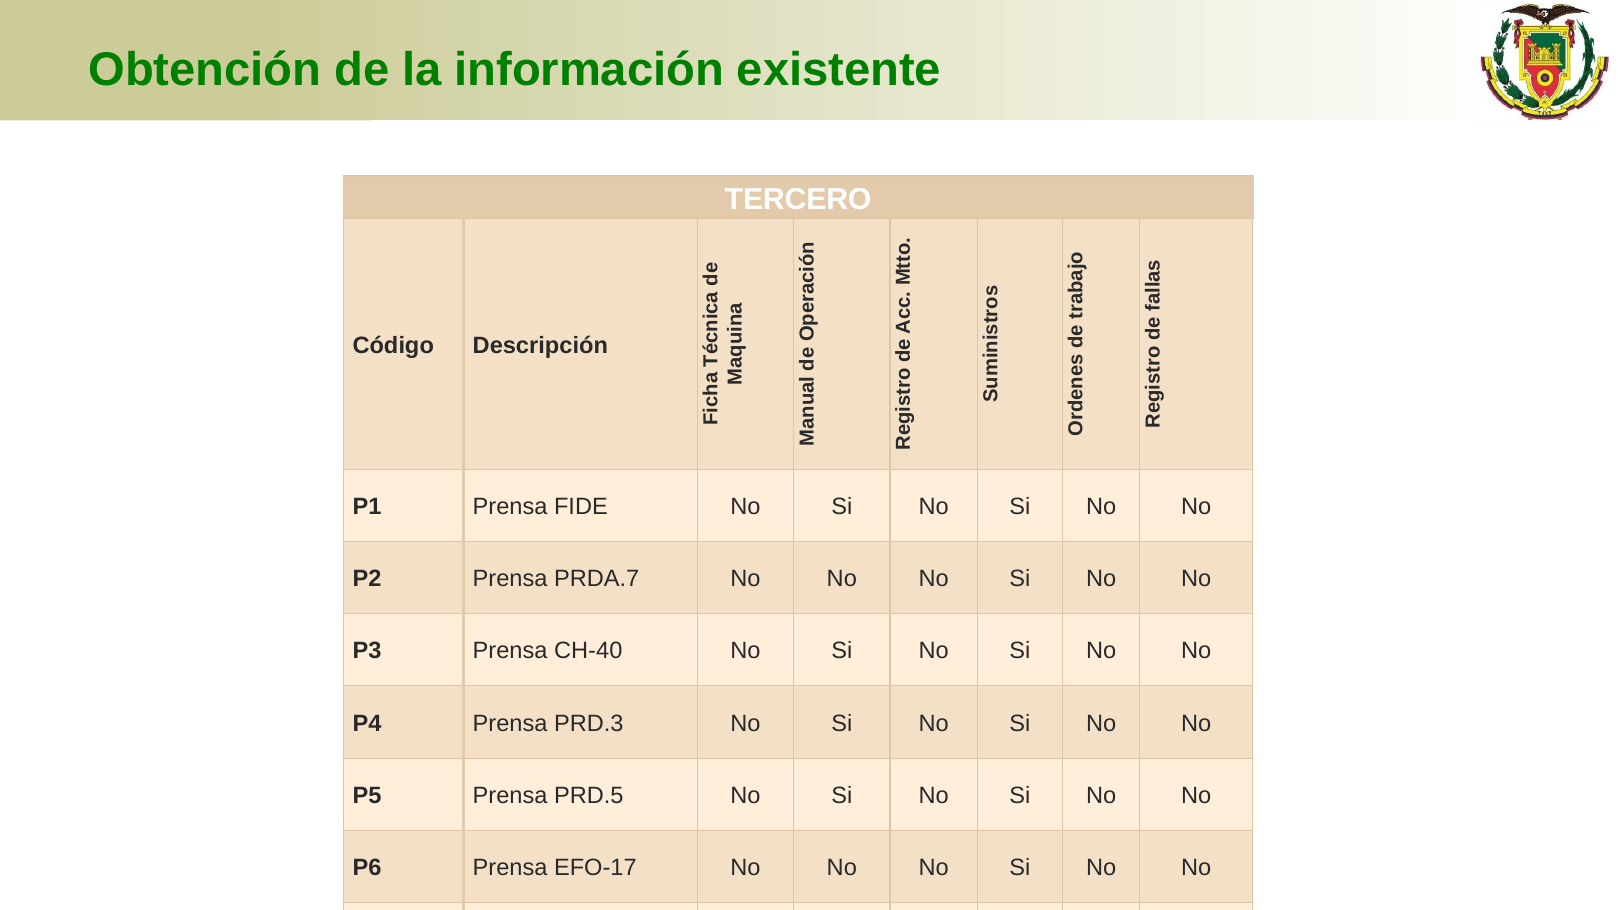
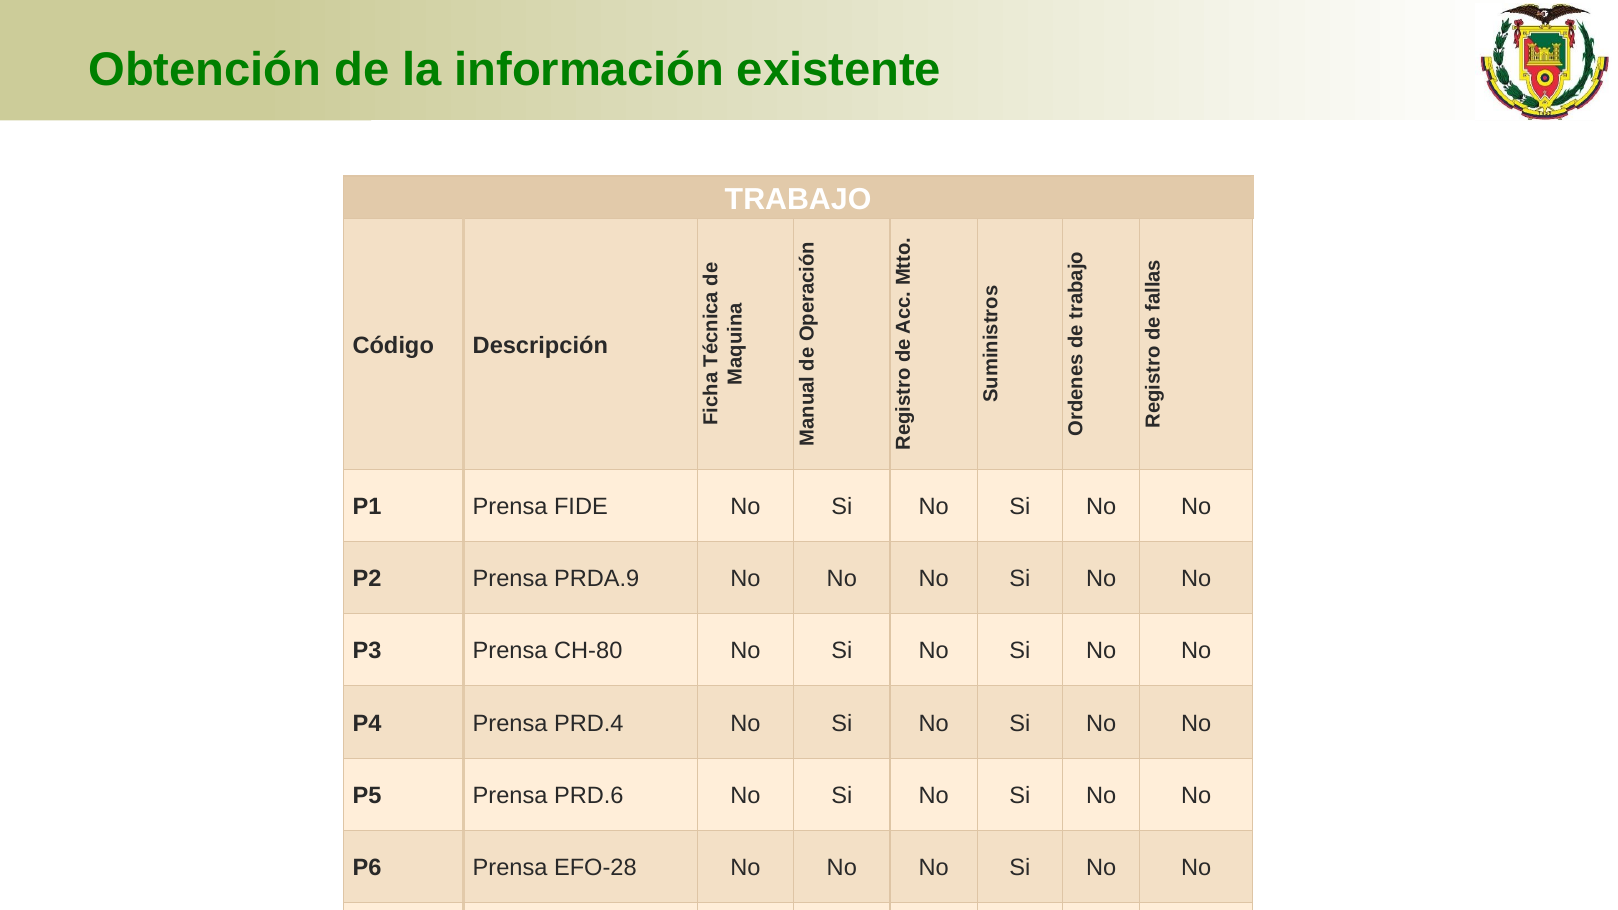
TERCERO: TERCERO -> TRABAJO
PRDA.7: PRDA.7 -> PRDA.9
CH-40: CH-40 -> CH-80
PRD.3: PRD.3 -> PRD.4
PRD.5: PRD.5 -> PRD.6
EFO-17: EFO-17 -> EFO-28
